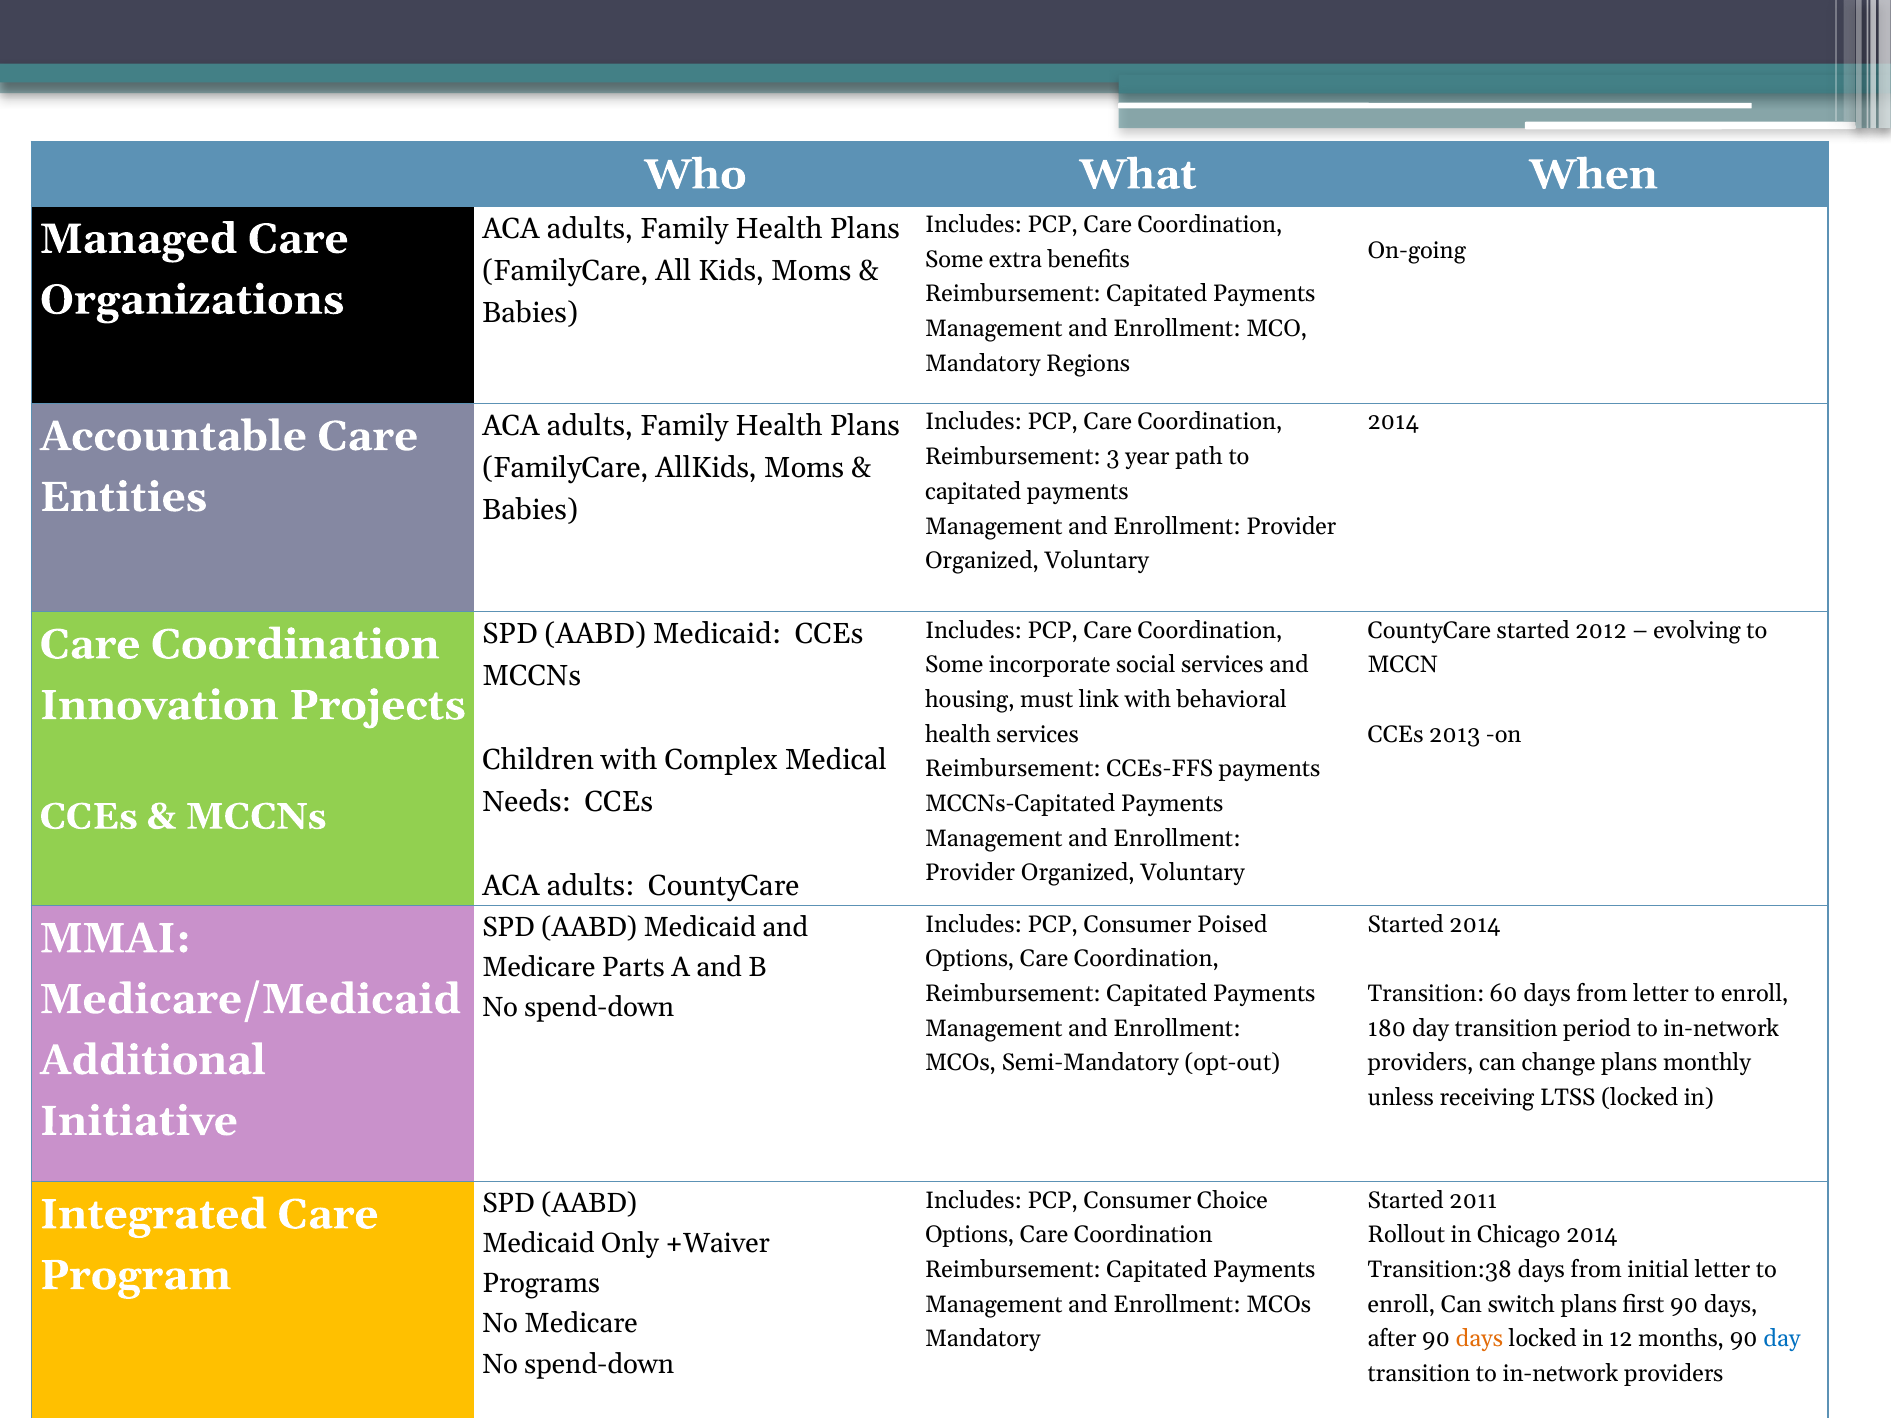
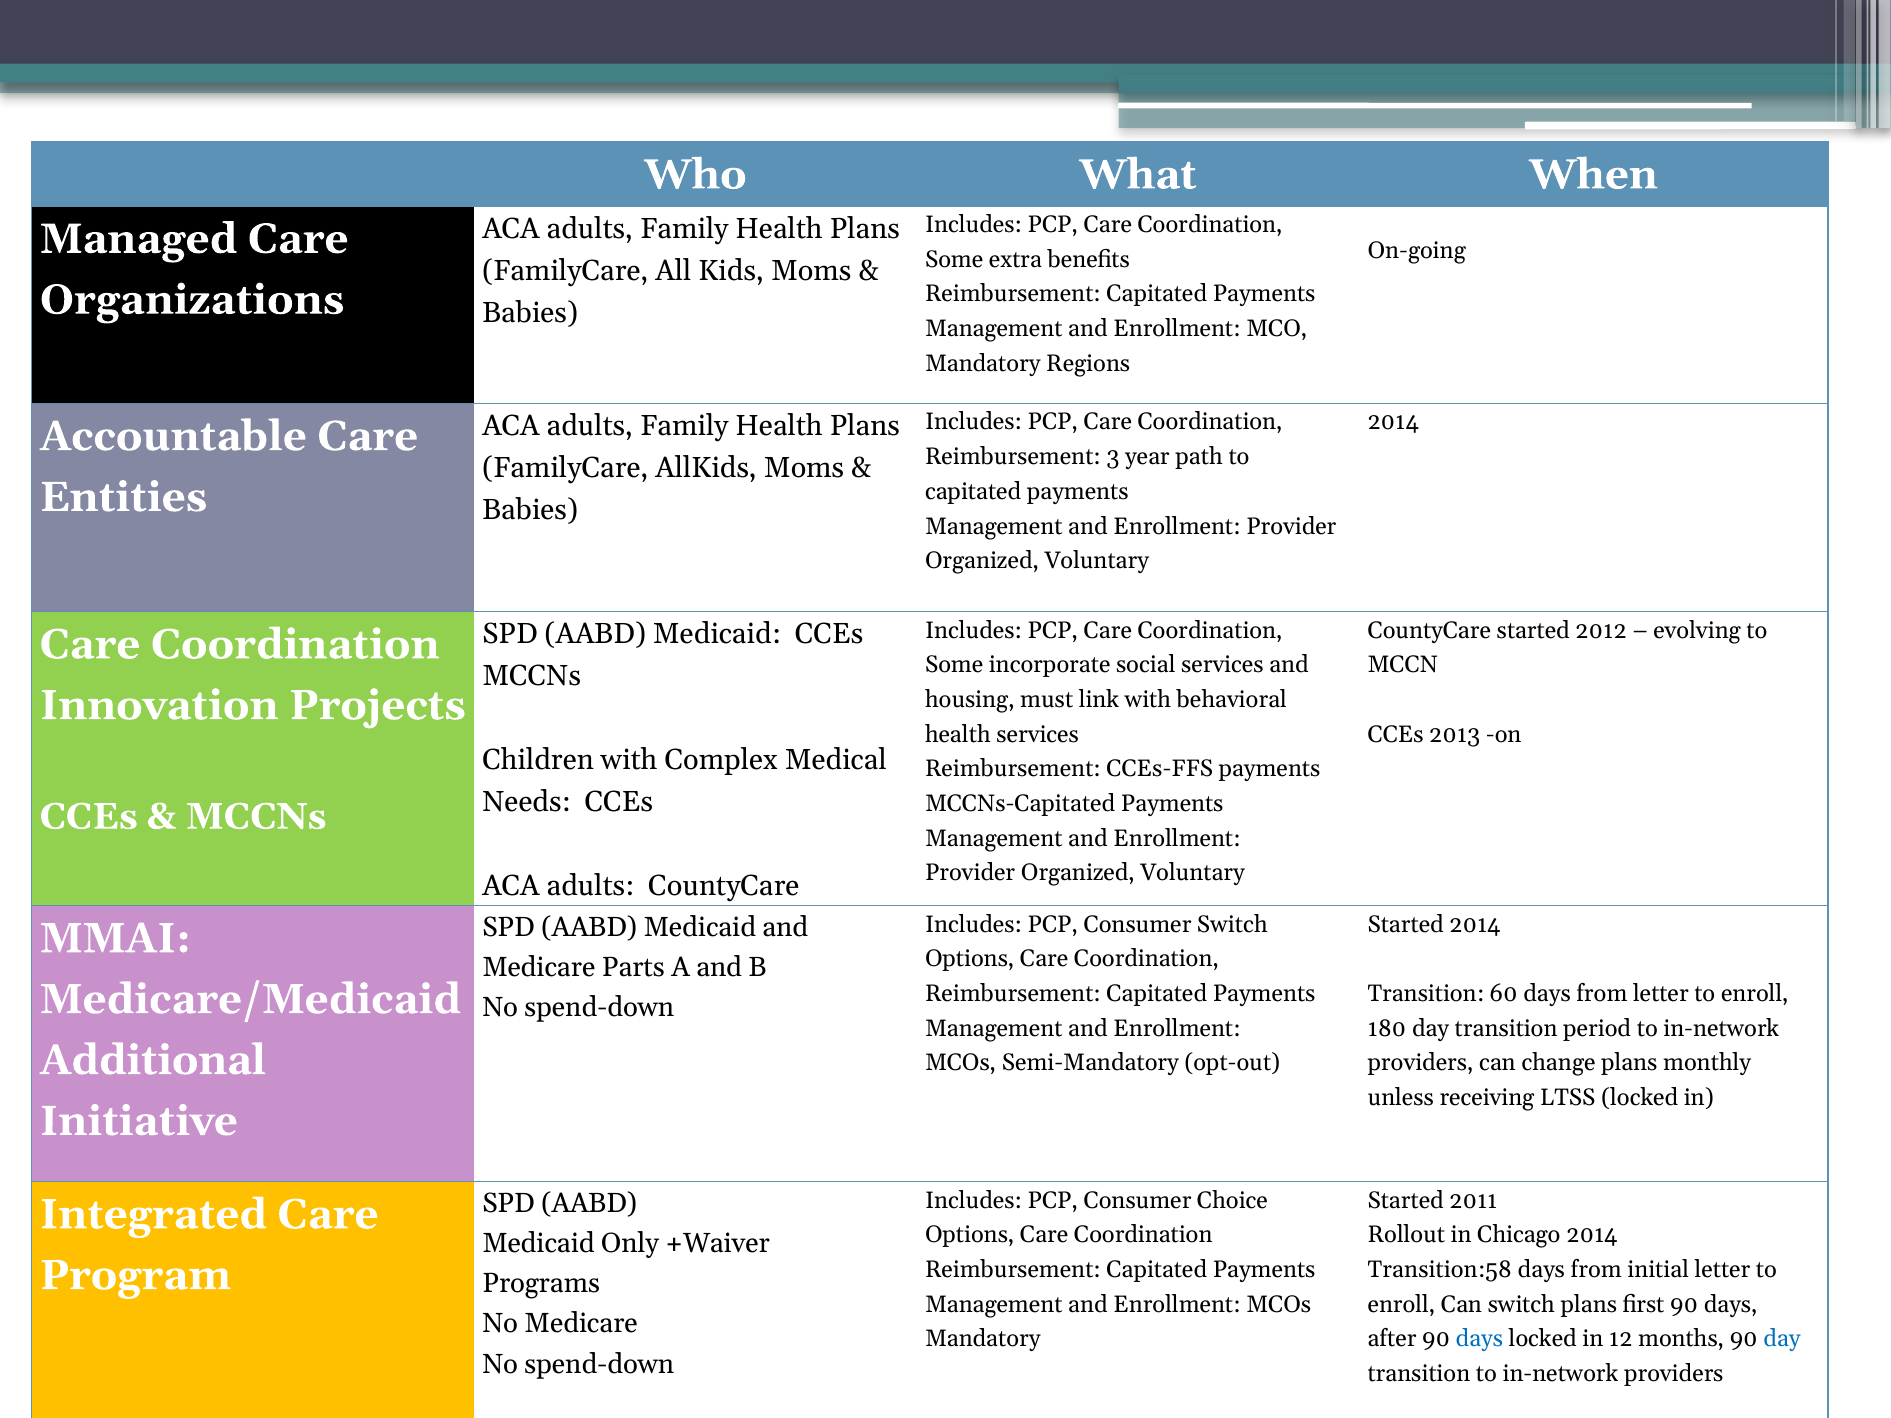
Consumer Poised: Poised -> Switch
Transition:38: Transition:38 -> Transition:58
days at (1479, 1339) colour: orange -> blue
